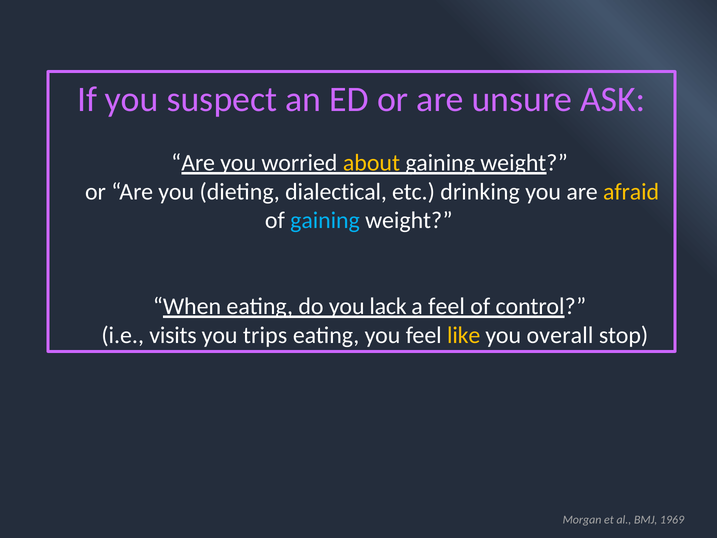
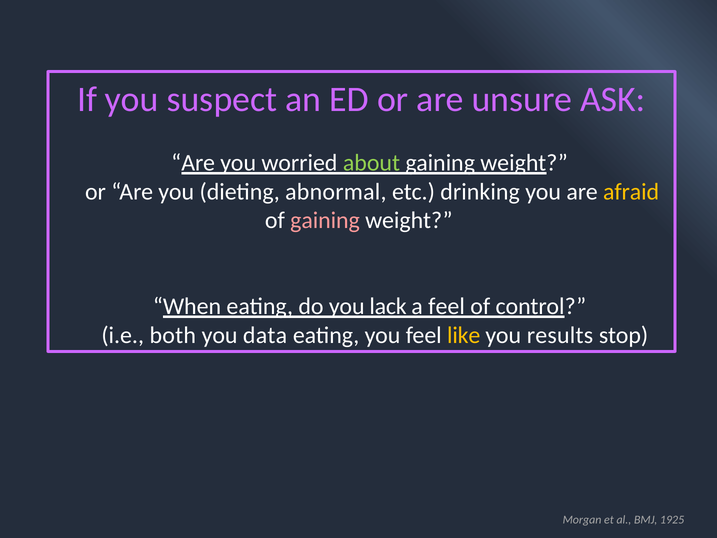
about colour: yellow -> light green
dialectical: dialectical -> abnormal
gaining at (325, 220) colour: light blue -> pink
visits: visits -> both
trips: trips -> data
overall: overall -> results
1969: 1969 -> 1925
